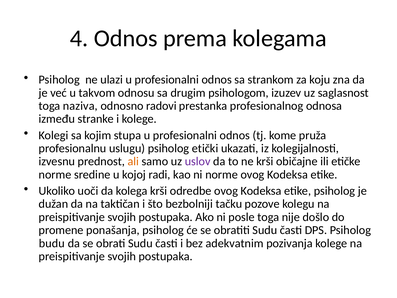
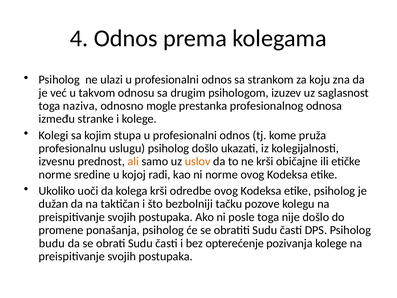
radovi: radovi -> mogle
psiholog etički: etički -> došlo
uslov colour: purple -> orange
adekvatnim: adekvatnim -> opterećenje
